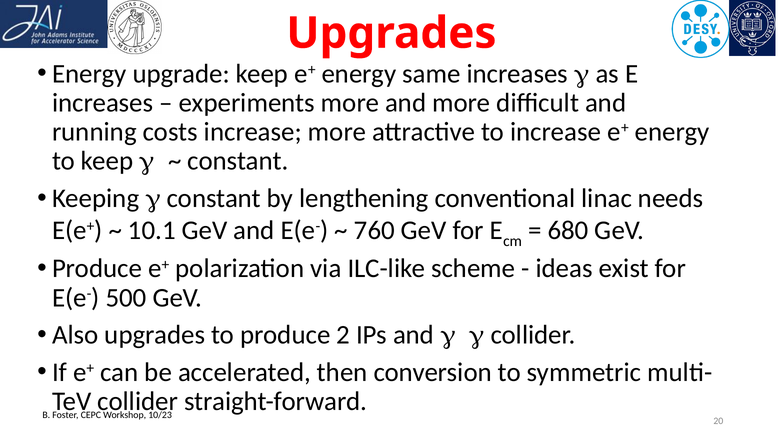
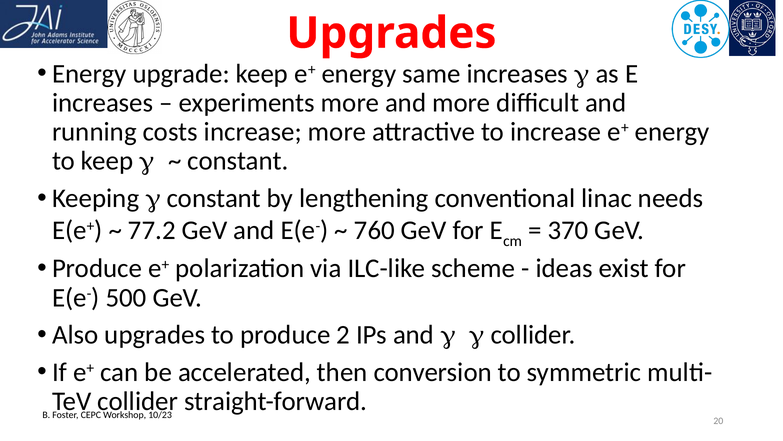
10.1: 10.1 -> 77.2
680: 680 -> 370
